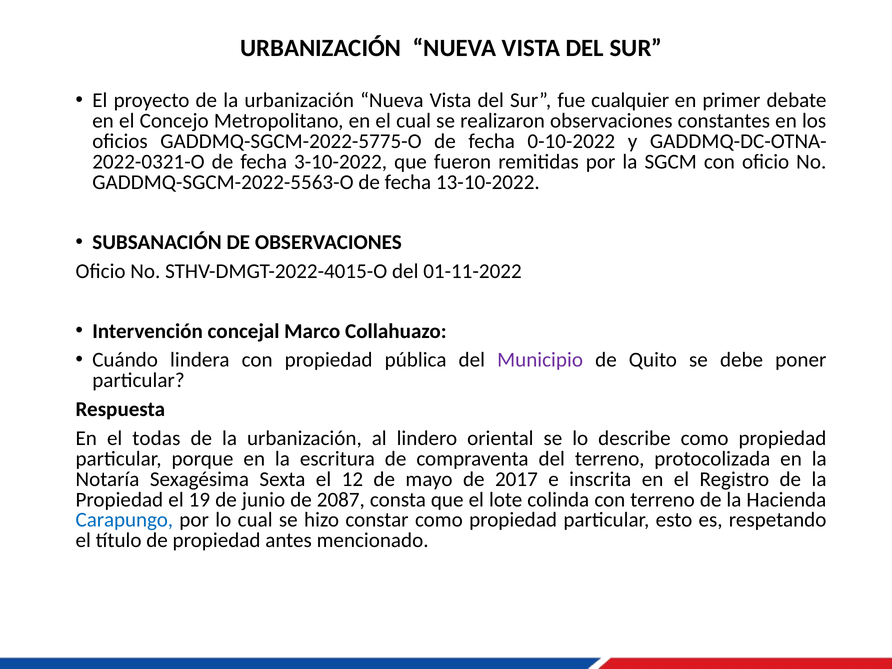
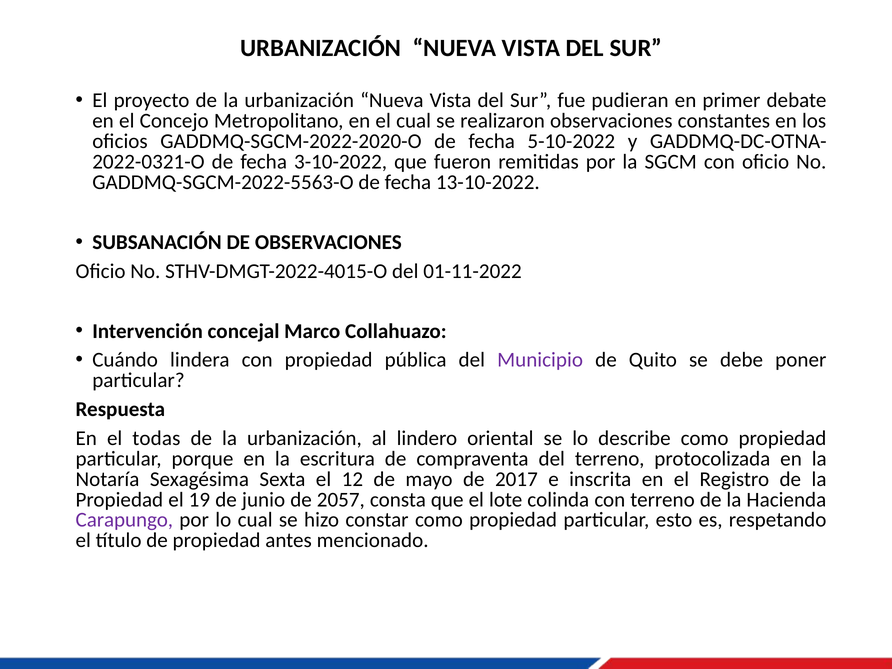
cualquier: cualquier -> pudieran
GADDMQ-SGCM-2022-5775-O: GADDMQ-SGCM-2022-5775-O -> GADDMQ-SGCM-2022-2020-O
0-10-2022: 0-10-2022 -> 5-10-2022
2087: 2087 -> 2057
Carapungo colour: blue -> purple
